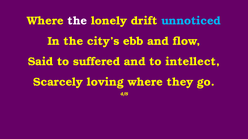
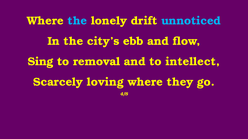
the at (77, 21) colour: white -> light blue
Said: Said -> Sing
suffered: suffered -> removal
